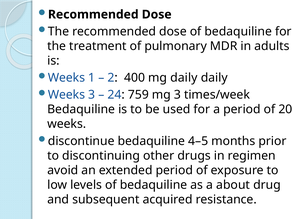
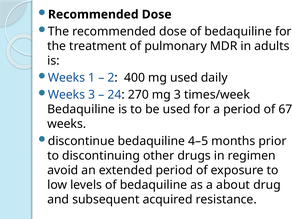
mg daily: daily -> used
759: 759 -> 270
20: 20 -> 67
